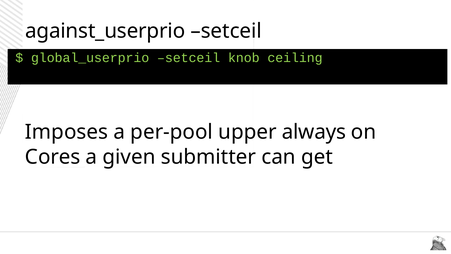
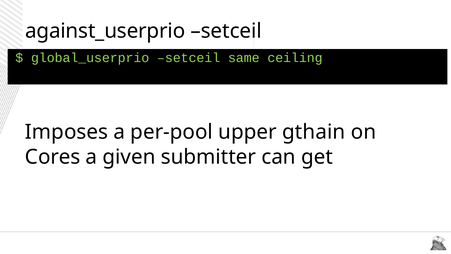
knob: knob -> same
always: always -> gthain
